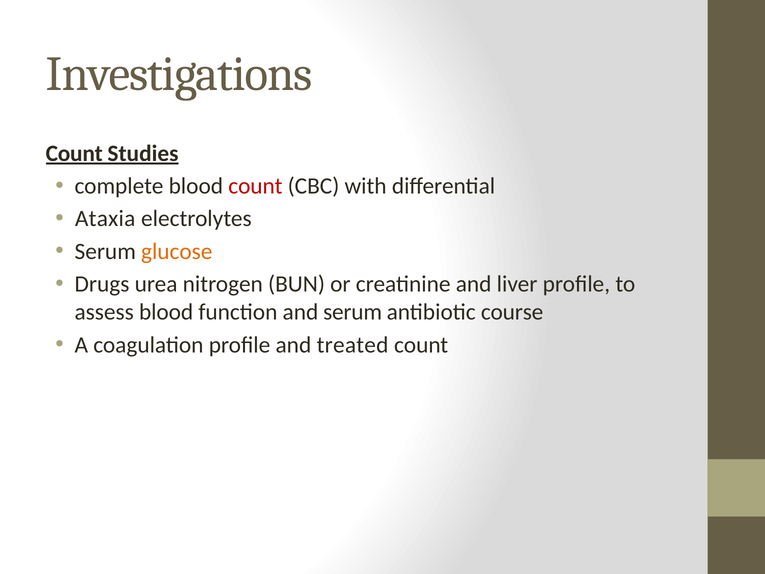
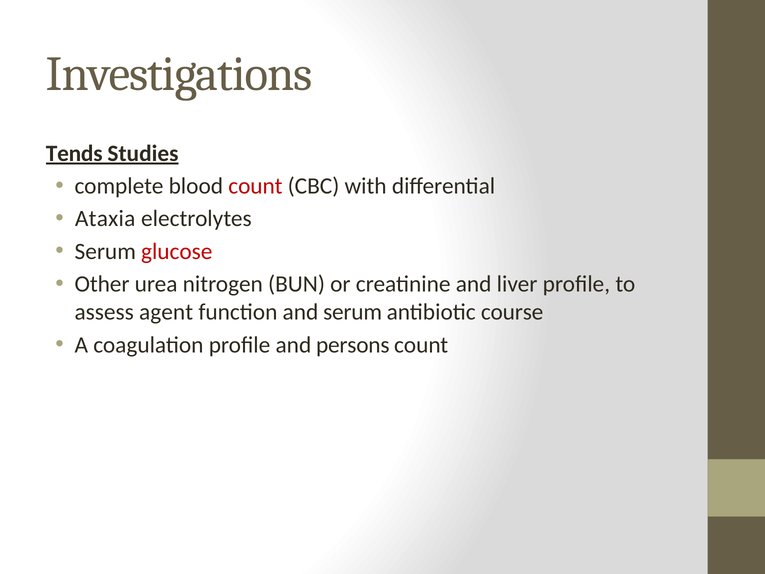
Count at (74, 153): Count -> Tends
glucose colour: orange -> red
Drugs: Drugs -> Other
assess blood: blood -> agent
treated: treated -> persons
